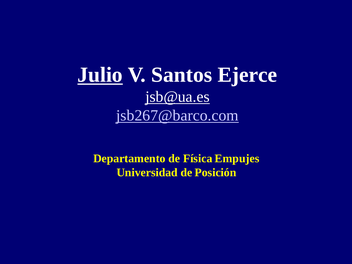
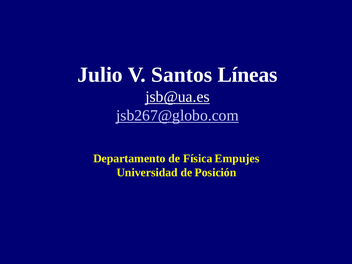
Julio underline: present -> none
Ejerce: Ejerce -> Líneas
jsb267@barco.com: jsb267@barco.com -> jsb267@globo.com
